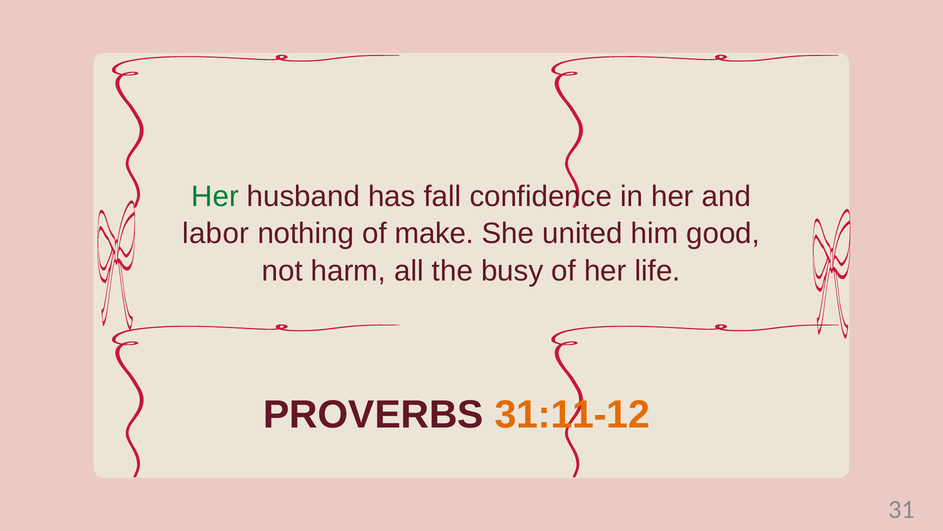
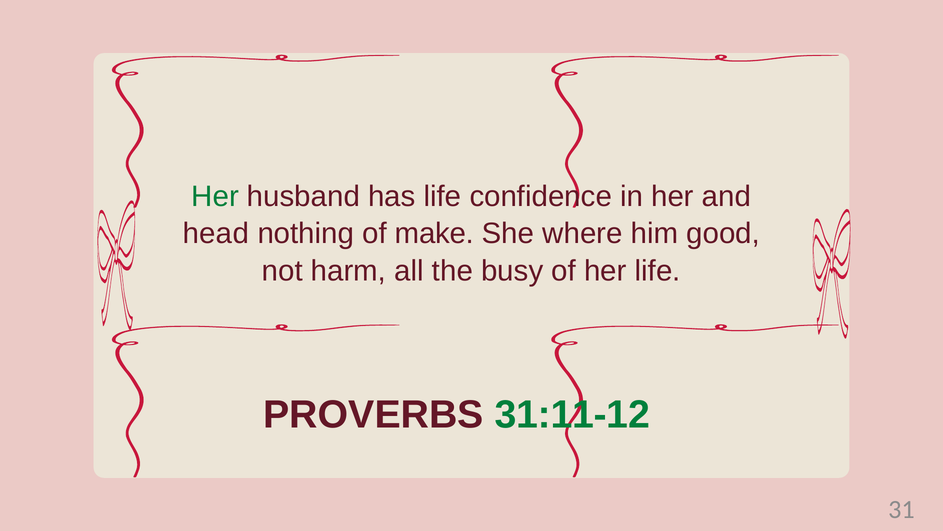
has fall: fall -> life
labor: labor -> head
united: united -> where
31:11-12 colour: orange -> green
